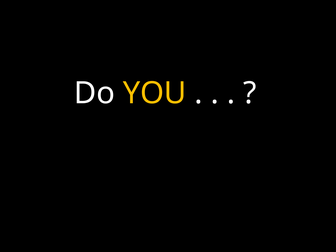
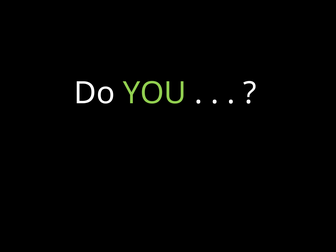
YOU colour: yellow -> light green
